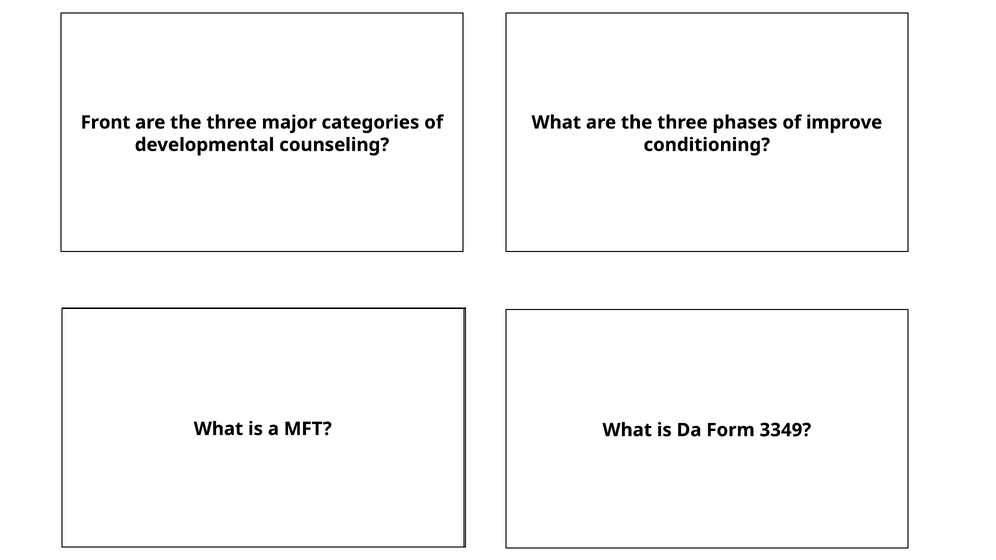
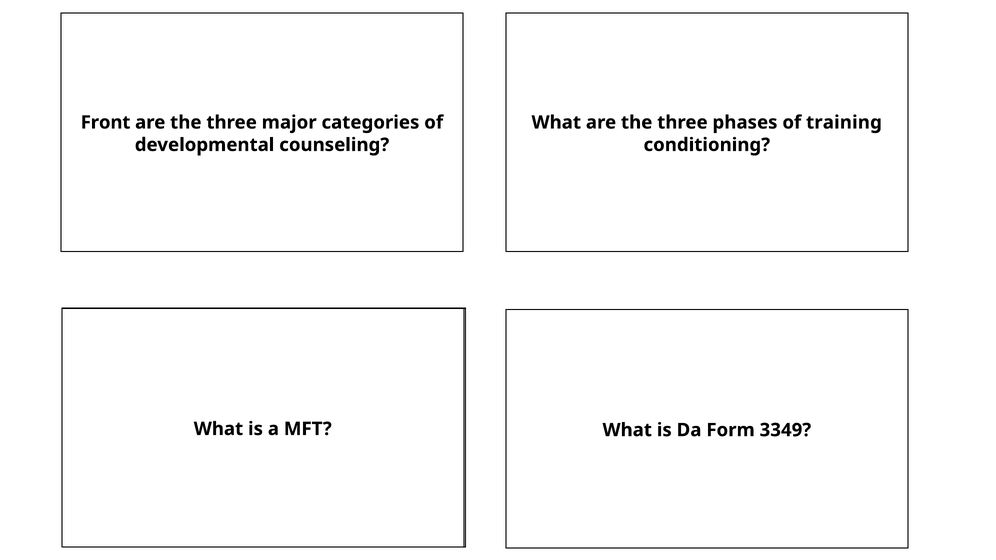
improve: improve -> training
